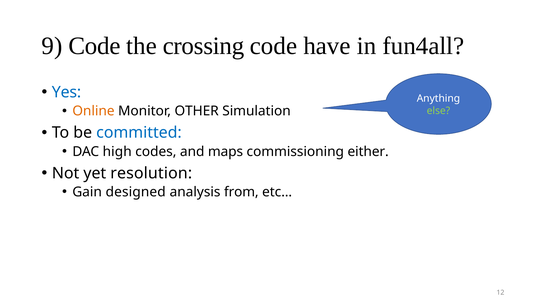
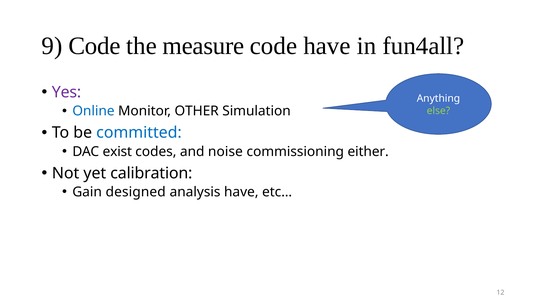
crossing: crossing -> measure
Yes colour: blue -> purple
Online colour: orange -> blue
high: high -> exist
maps: maps -> noise
resolution: resolution -> calibration
analysis from: from -> have
